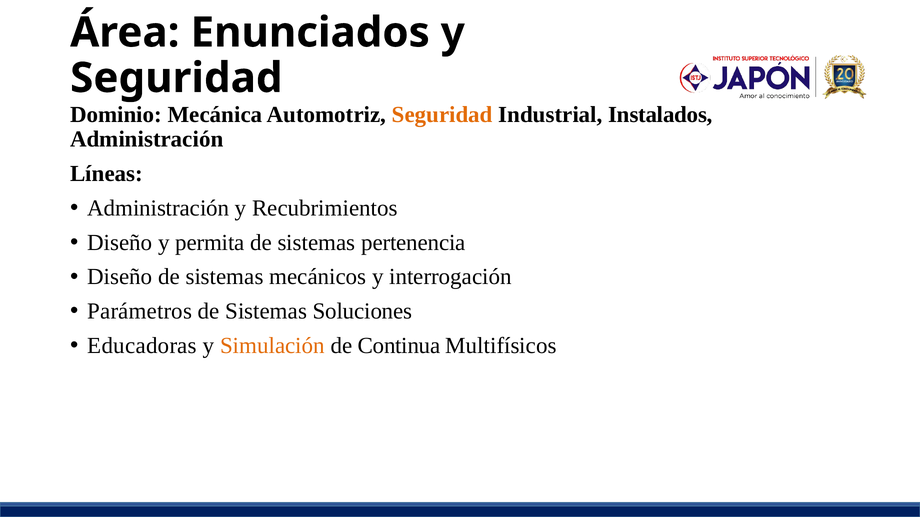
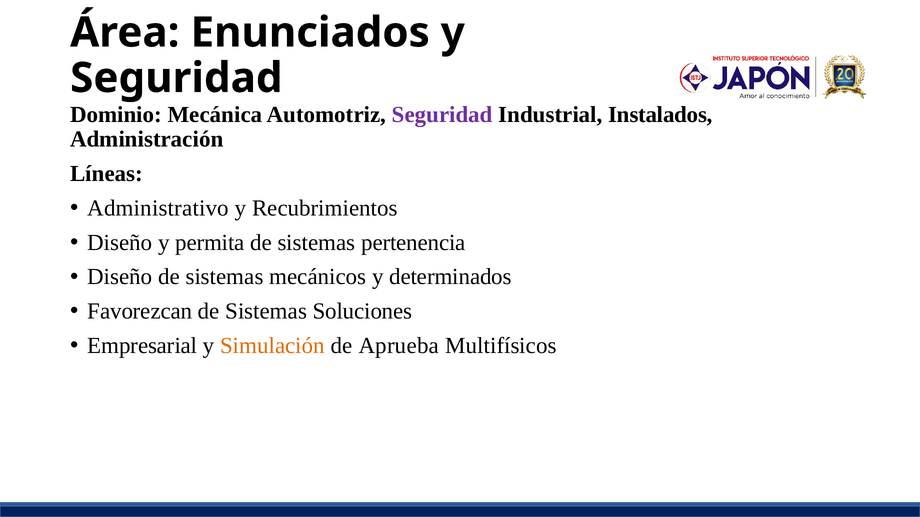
Seguridad at (442, 115) colour: orange -> purple
Administración at (158, 208): Administración -> Administrativo
interrogación: interrogación -> determinados
Parámetros: Parámetros -> Favorezcan
Educadoras: Educadoras -> Empresarial
Continua: Continua -> Aprueba
